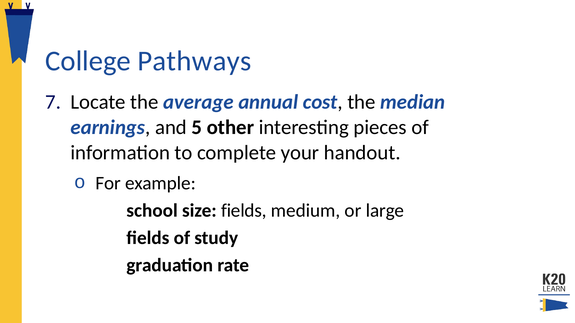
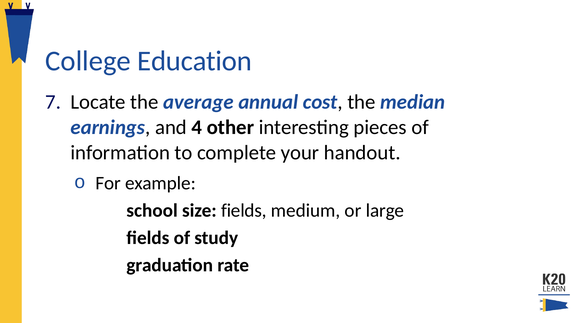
Pathways: Pathways -> Education
5: 5 -> 4
